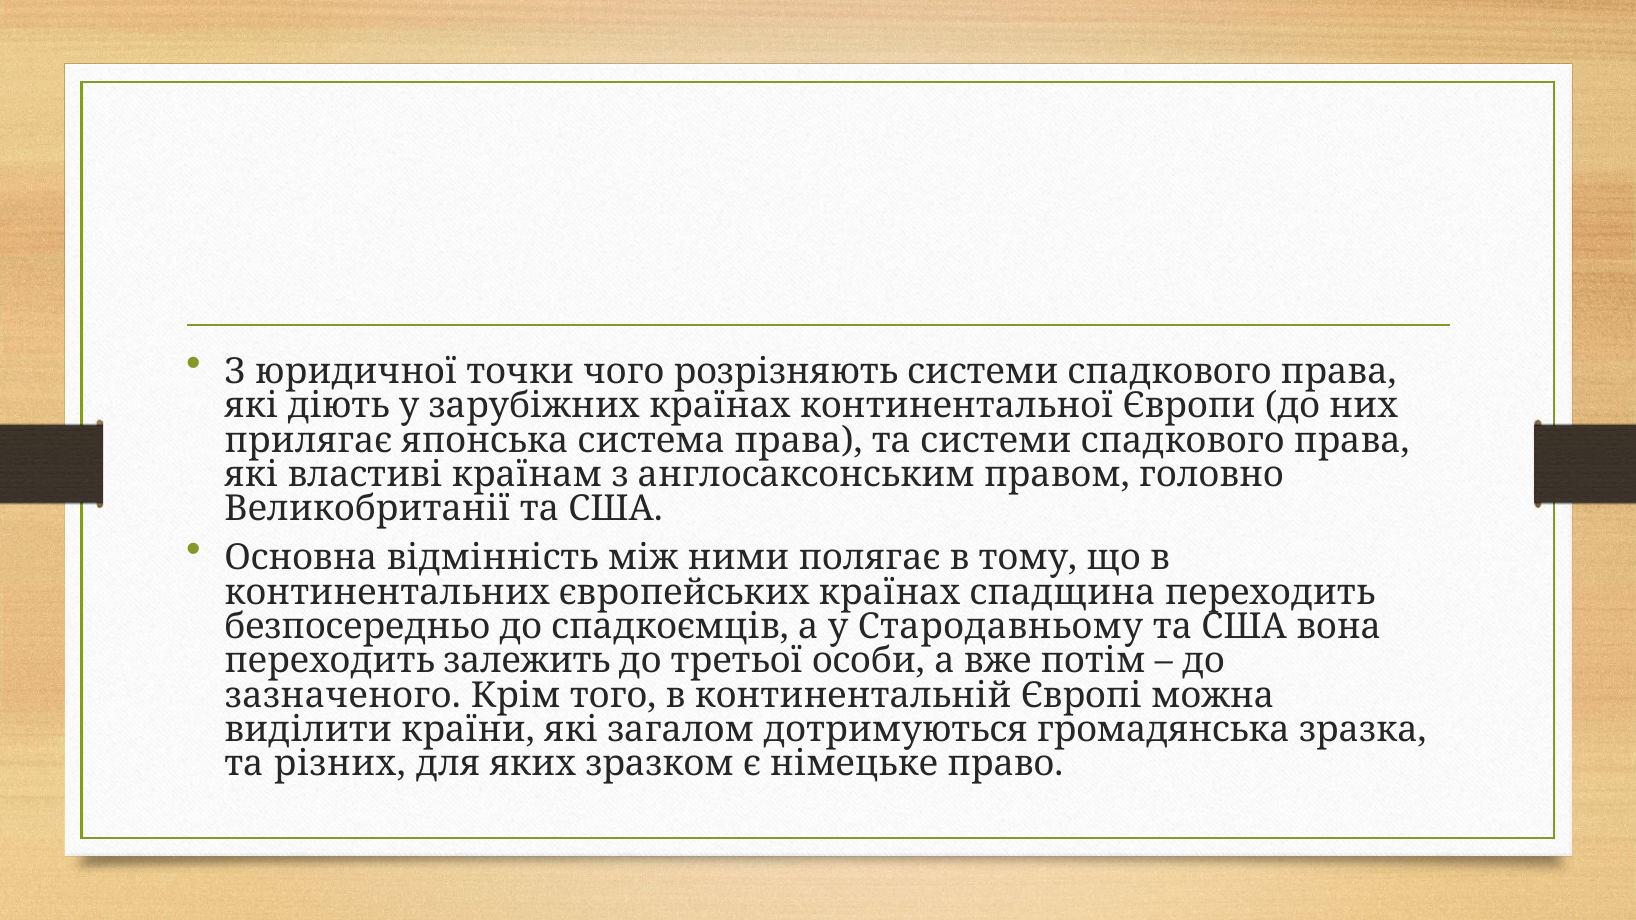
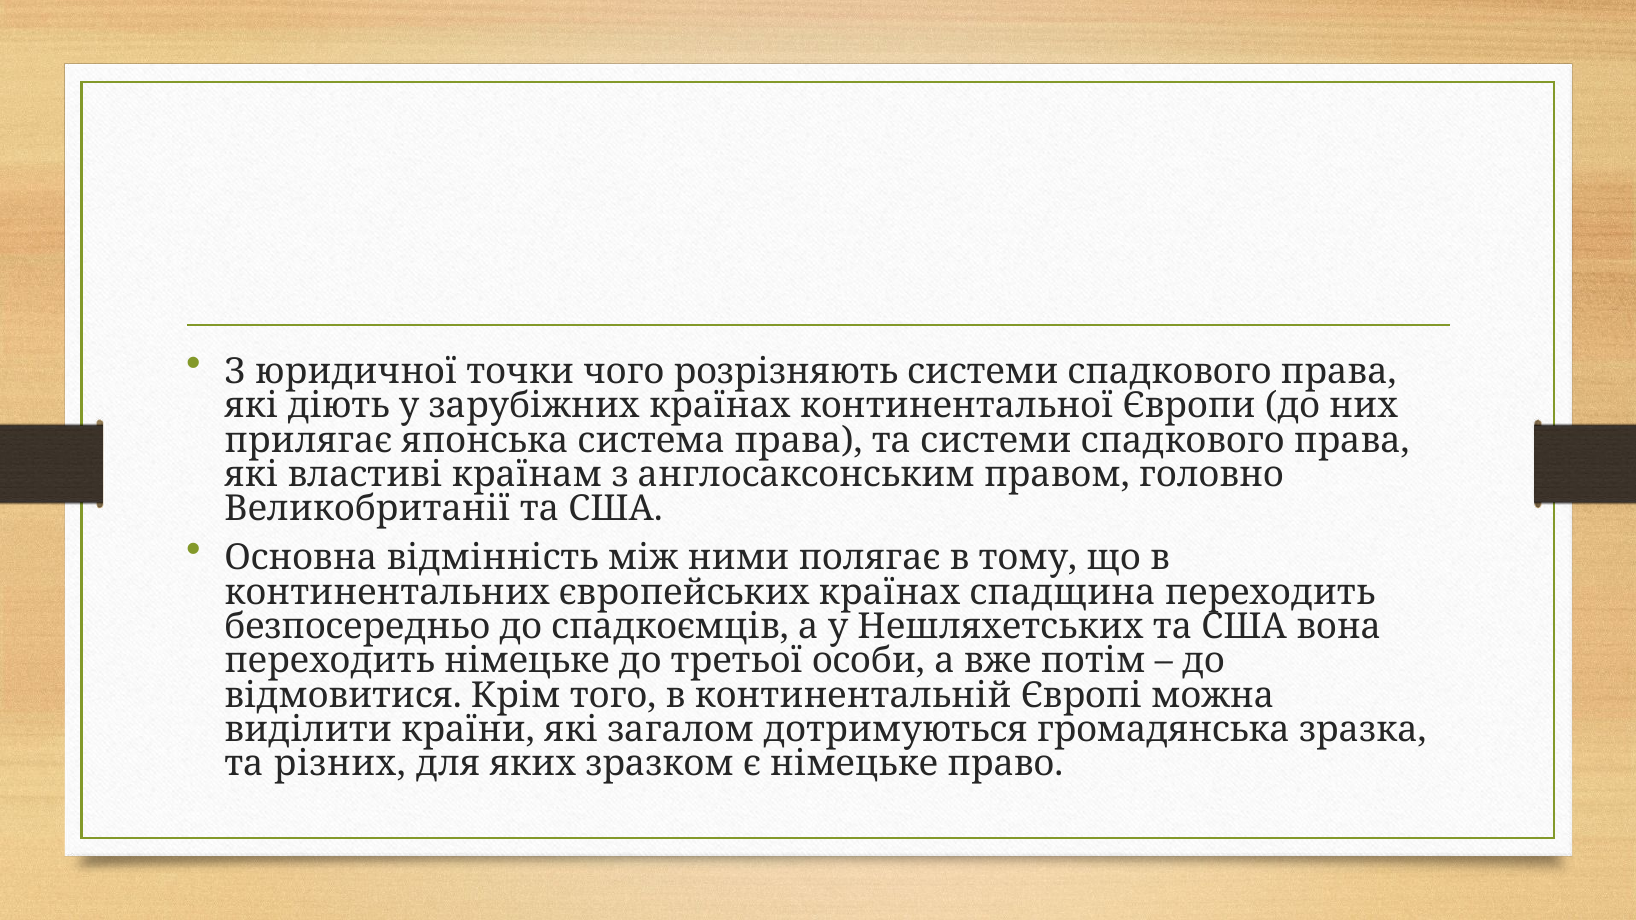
Стародавньому: Стародавньому -> Нешляхетських
переходить залежить: залежить -> німецьке
зазначеного: зазначеного -> відмовитися
